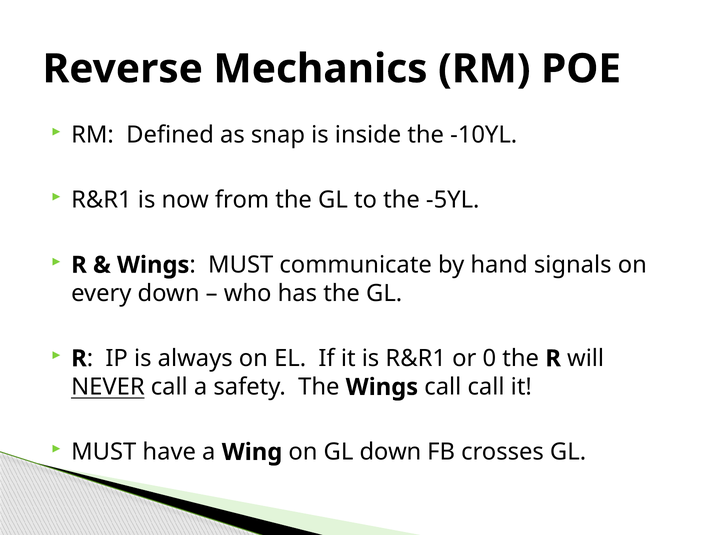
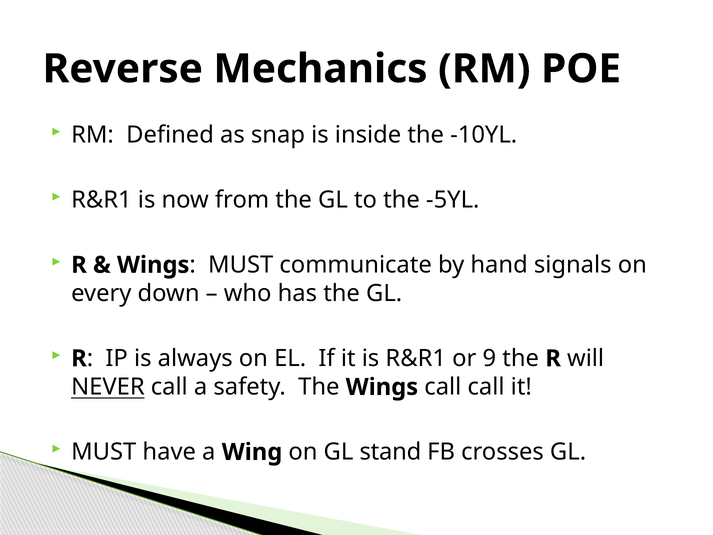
0: 0 -> 9
GL down: down -> stand
